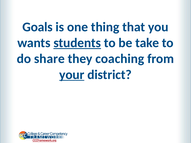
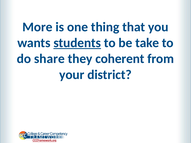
Goals: Goals -> More
coaching: coaching -> coherent
your underline: present -> none
